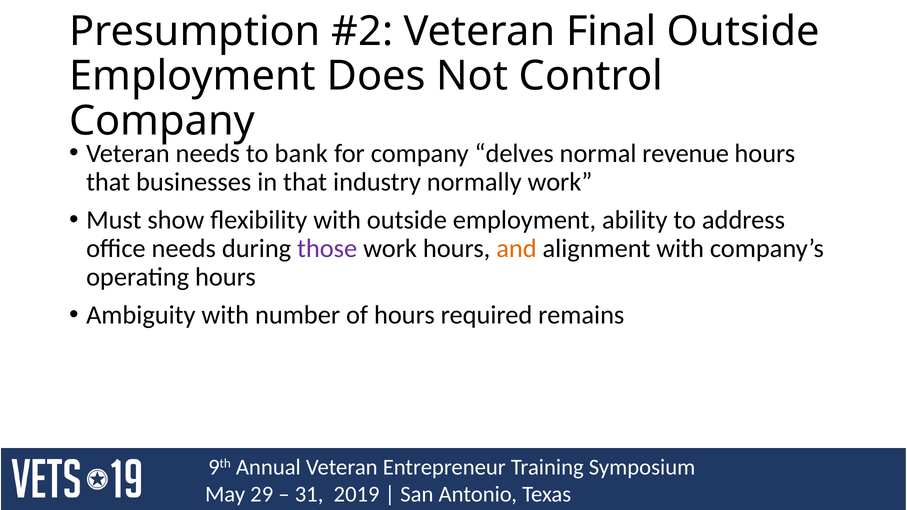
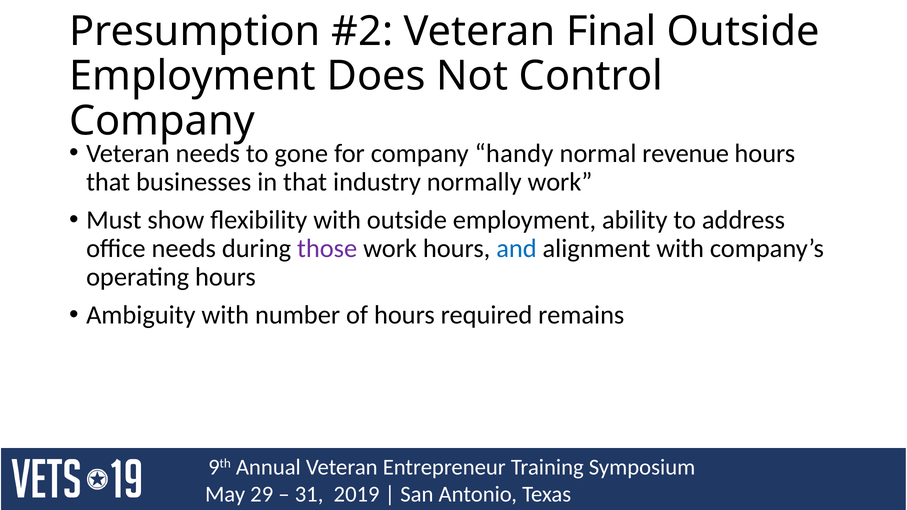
bank: bank -> gone
delves: delves -> handy
and colour: orange -> blue
